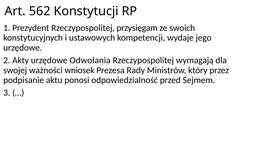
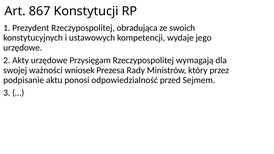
562: 562 -> 867
przysięgam: przysięgam -> obradująca
Odwołania: Odwołania -> Przysięgam
